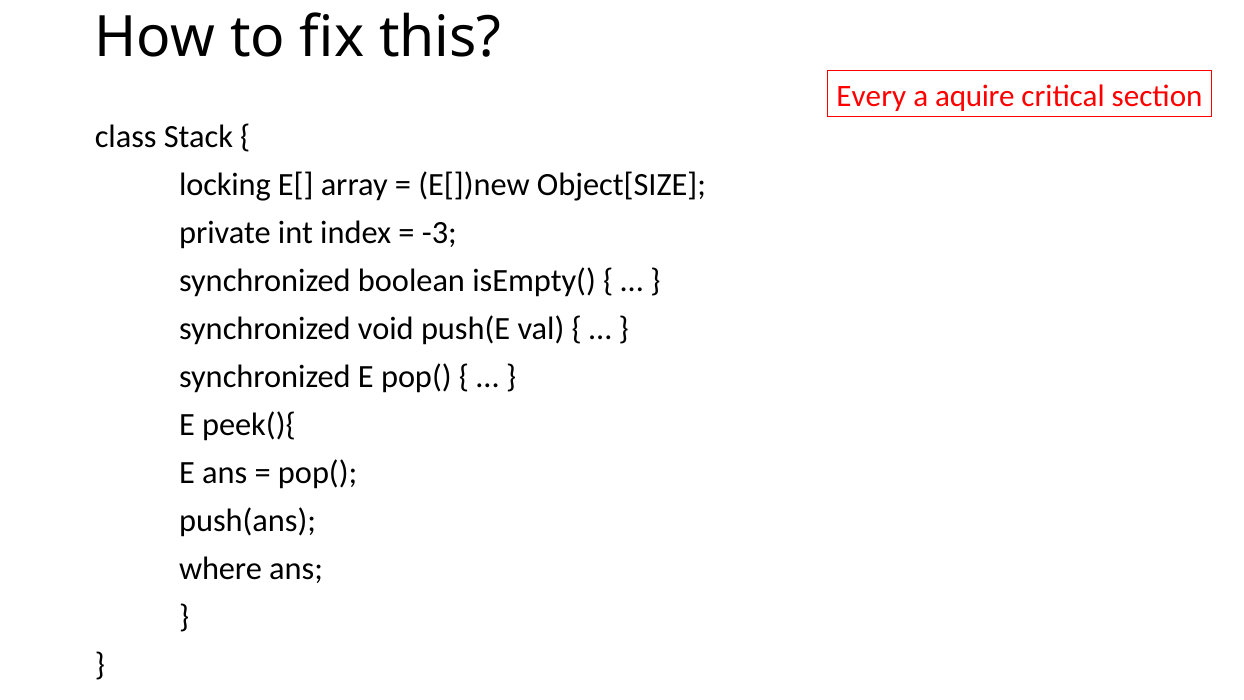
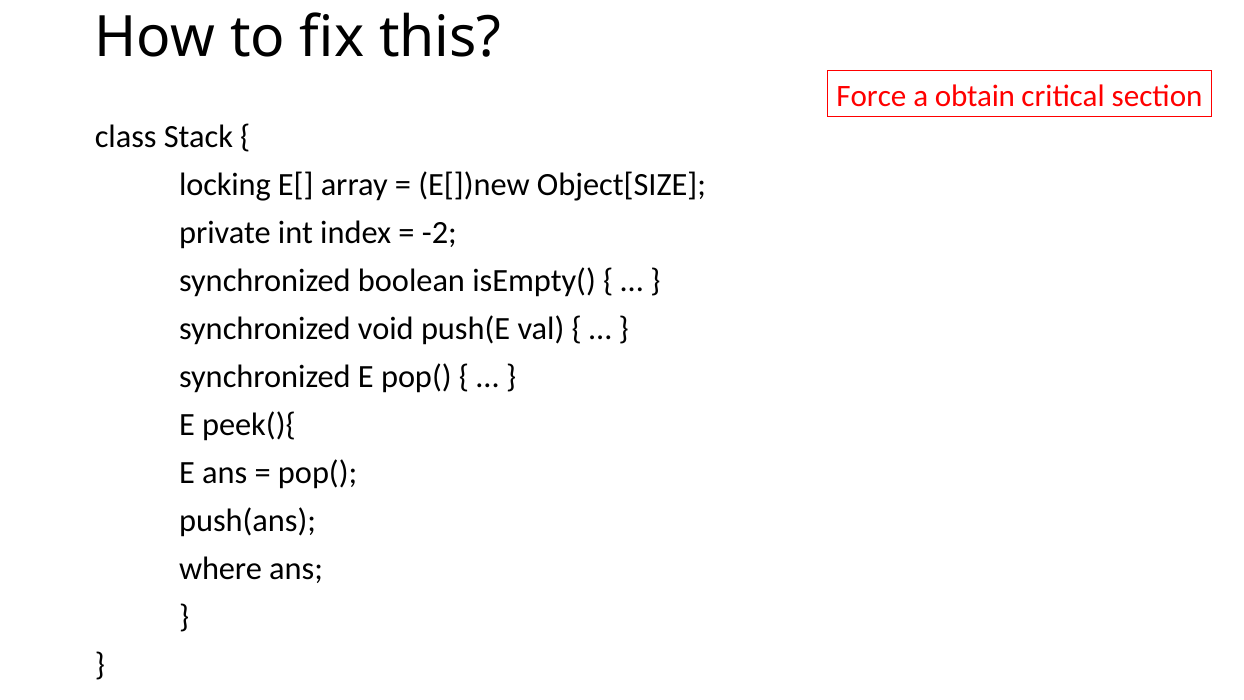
Every: Every -> Force
aquire: aquire -> obtain
-3: -3 -> -2
